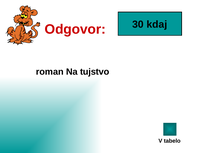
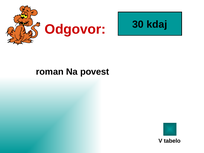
tujstvo: tujstvo -> povest
